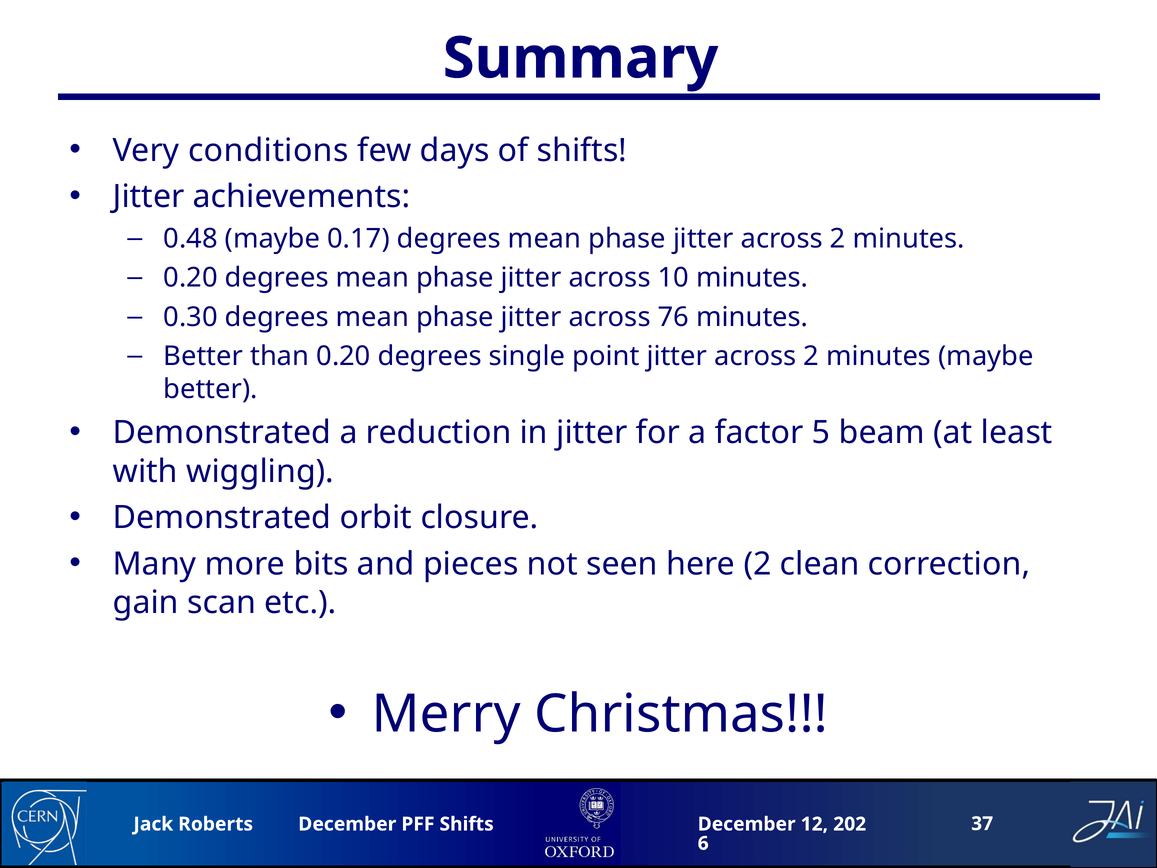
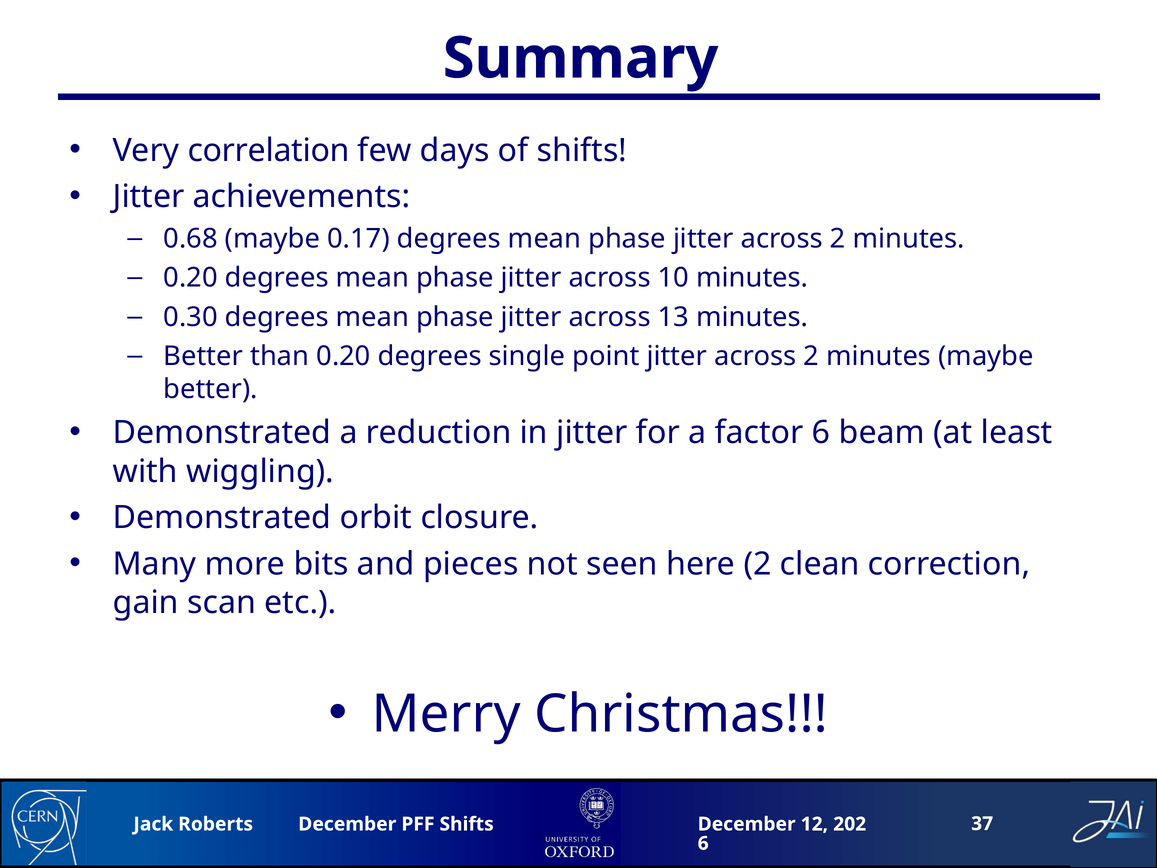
conditions: conditions -> correlation
0.48: 0.48 -> 0.68
76: 76 -> 13
factor 5: 5 -> 6
